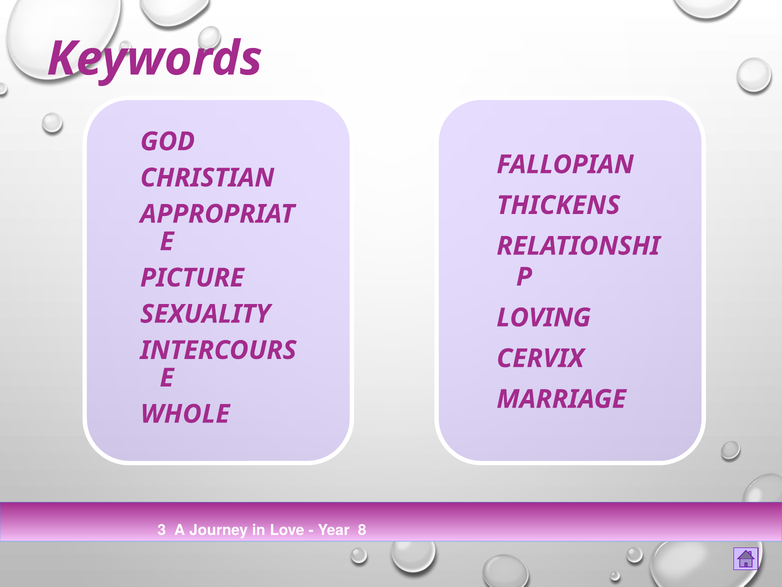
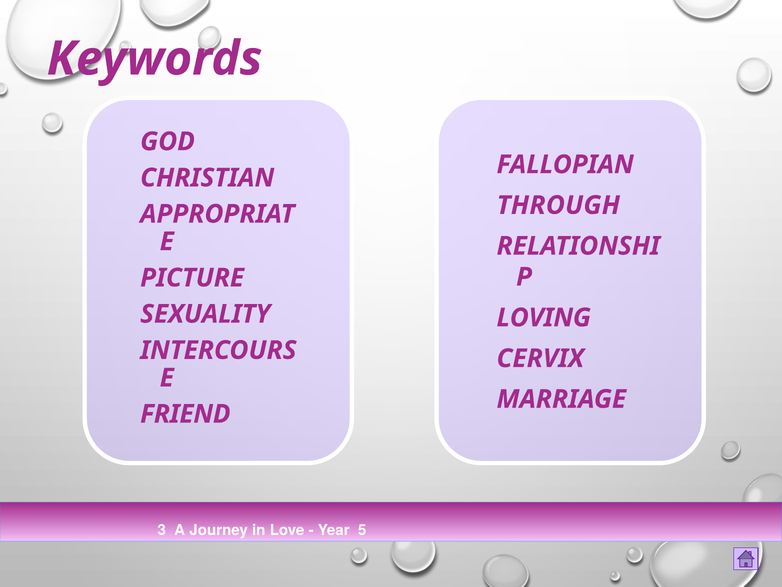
THICKENS: THICKENS -> THROUGH
WHOLE: WHOLE -> FRIEND
8: 8 -> 5
